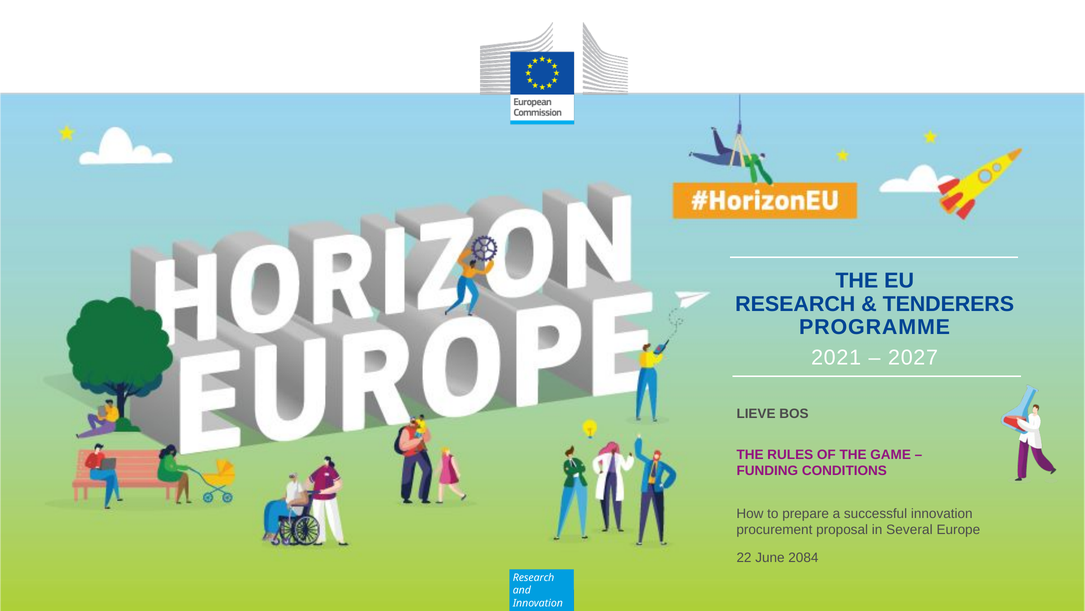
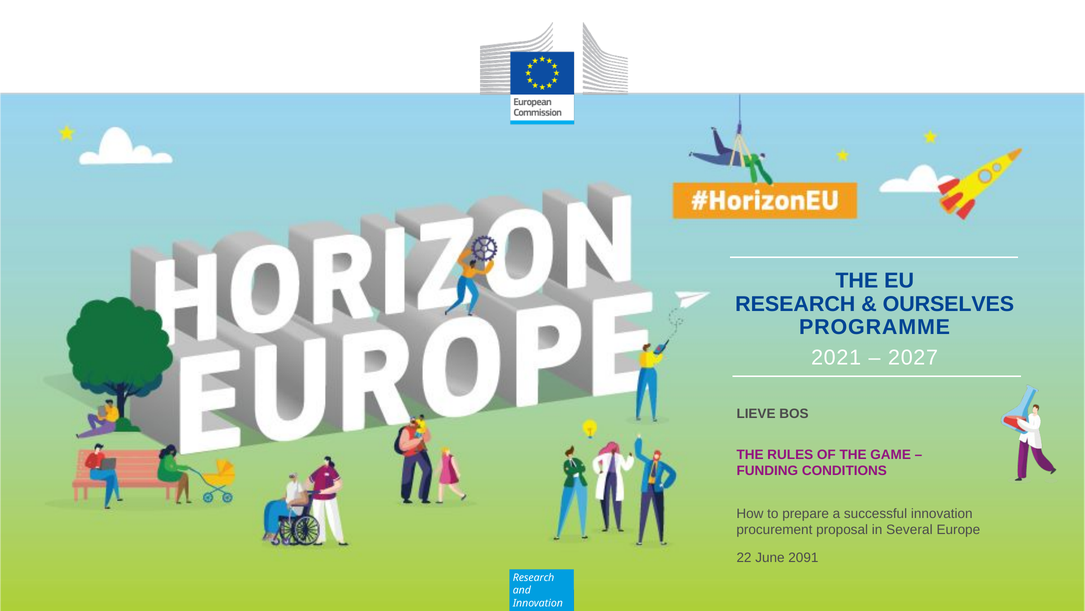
TENDERERS: TENDERERS -> OURSELVES
2084: 2084 -> 2091
